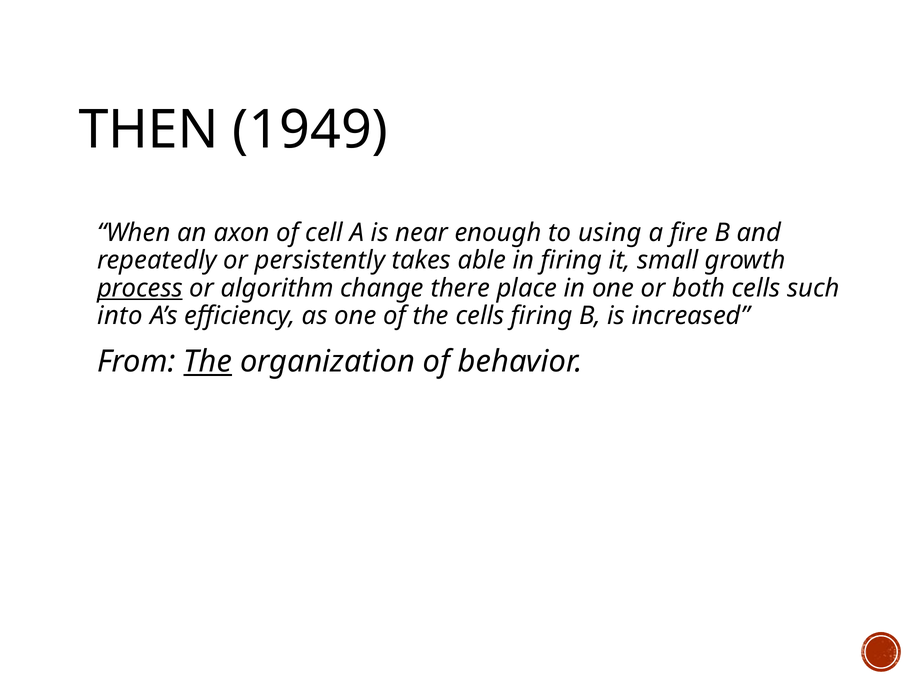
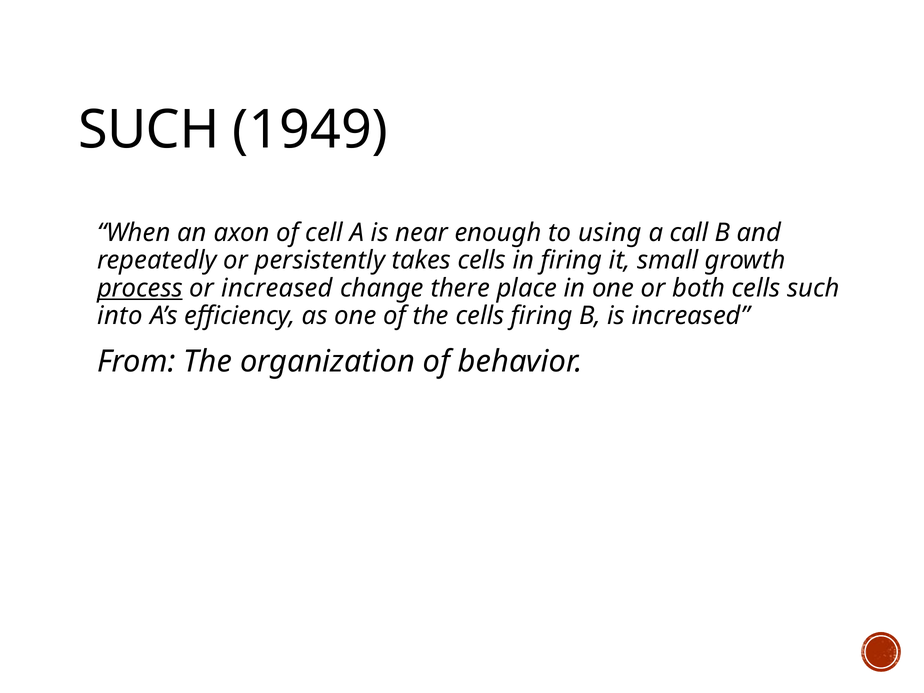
THEN at (149, 130): THEN -> SUCH
fire: fire -> call
takes able: able -> cells
or algorithm: algorithm -> increased
The at (208, 362) underline: present -> none
